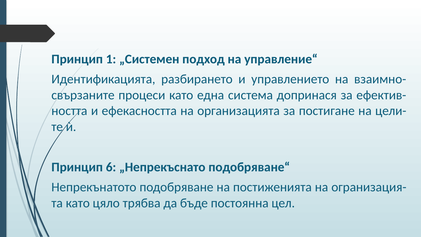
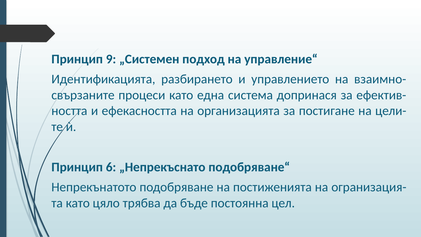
1: 1 -> 9
